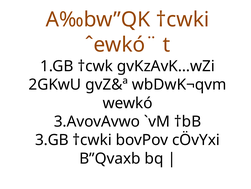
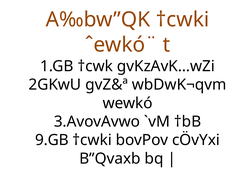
3.GB: 3.GB -> 9.GB
